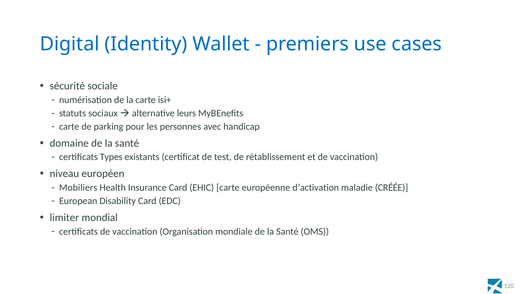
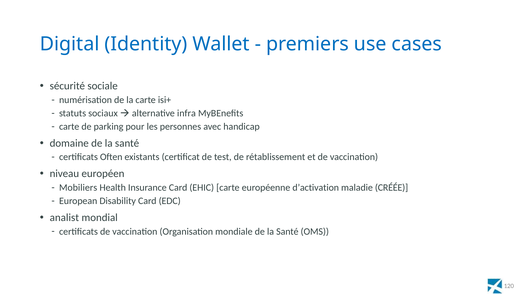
leurs: leurs -> infra
Types: Types -> Often
limiter: limiter -> analist
